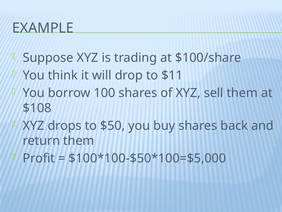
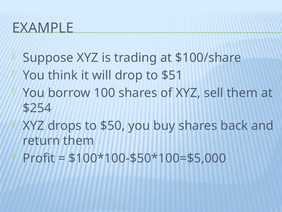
$11: $11 -> $51
$108: $108 -> $254
